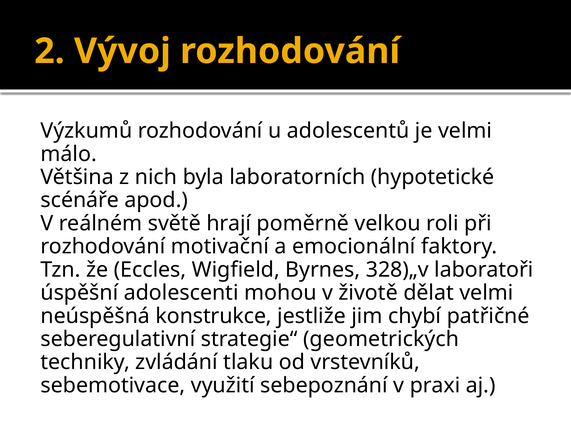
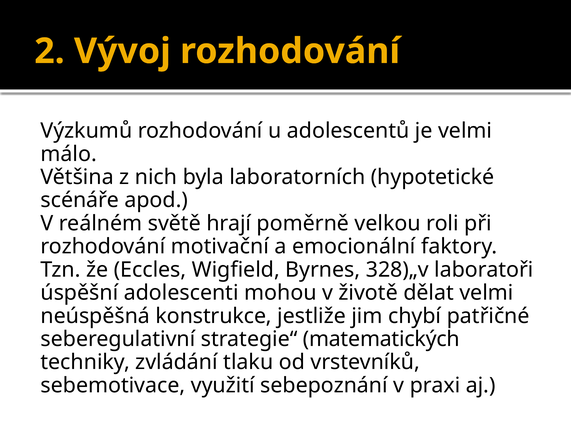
geometrických: geometrických -> matematických
